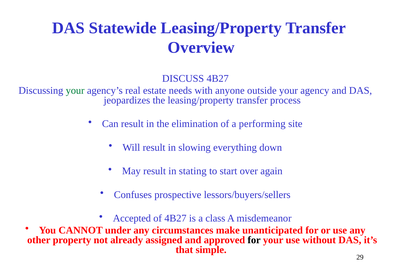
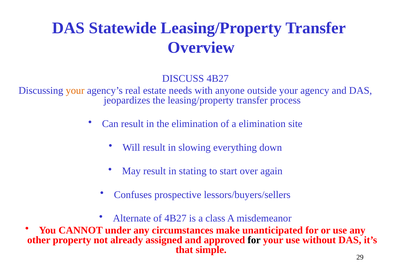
your at (75, 90) colour: green -> orange
a performing: performing -> elimination
Accepted: Accepted -> Alternate
